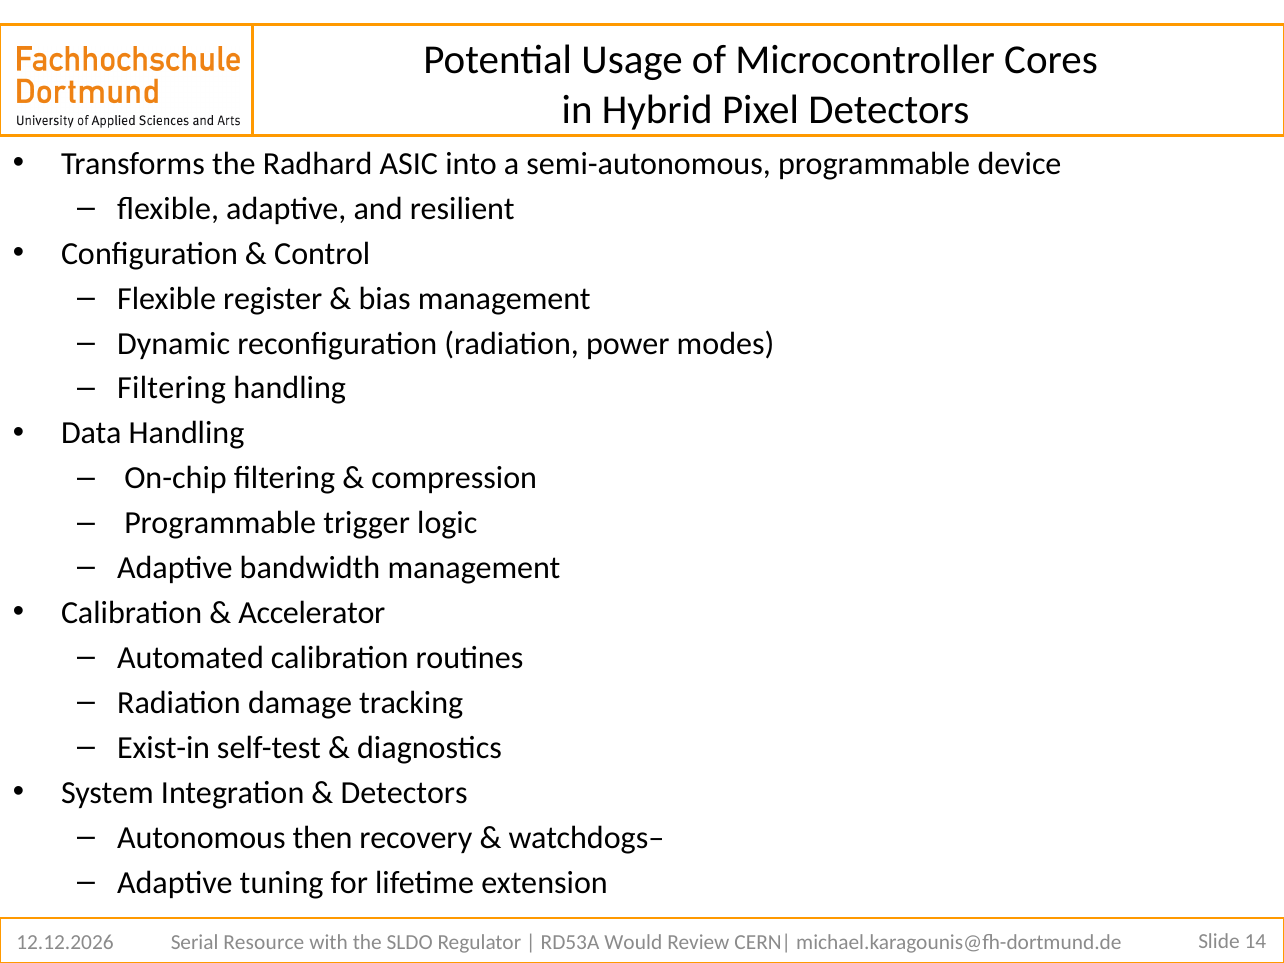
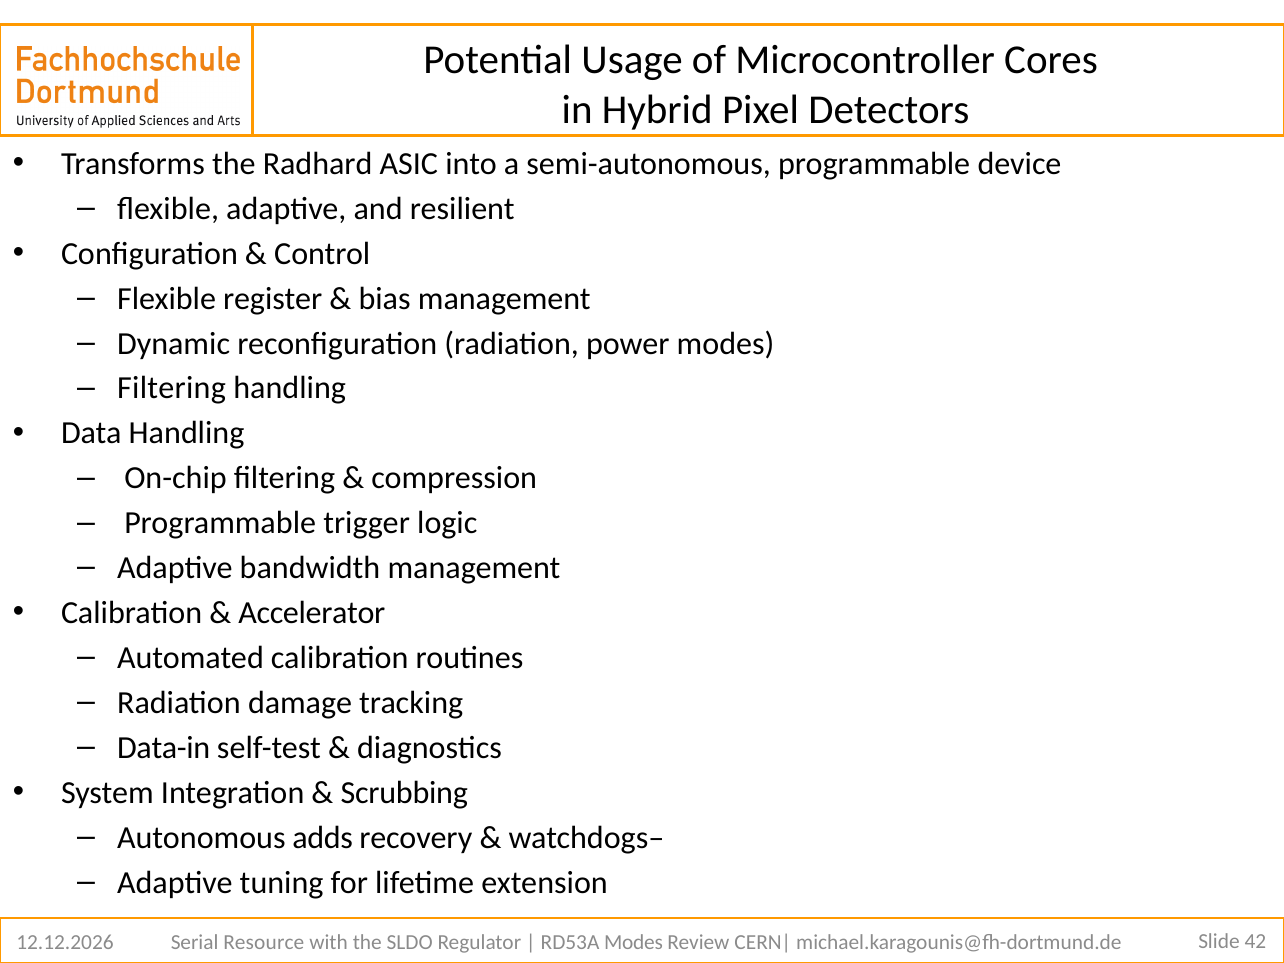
Exist-in: Exist-in -> Data-in
Detectors at (404, 793): Detectors -> Scrubbing
then: then -> adds
14: 14 -> 42
RD53A Would: Would -> Modes
